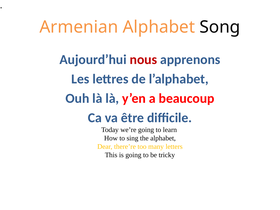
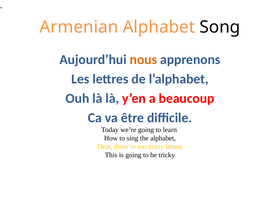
nous colour: red -> orange
